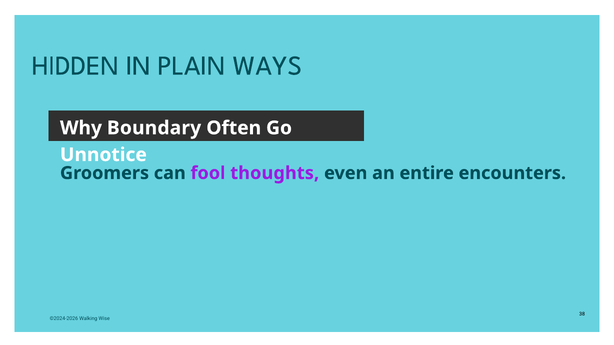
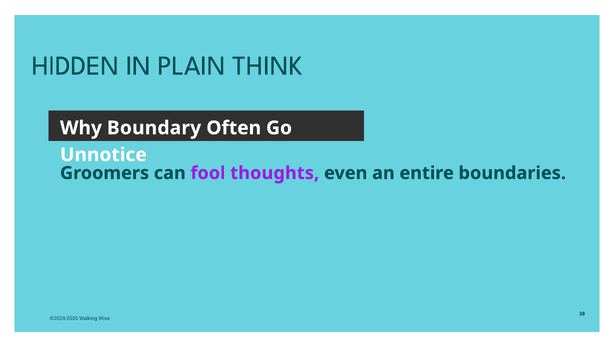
WAYS: WAYS -> THINK
encounters: encounters -> boundaries
